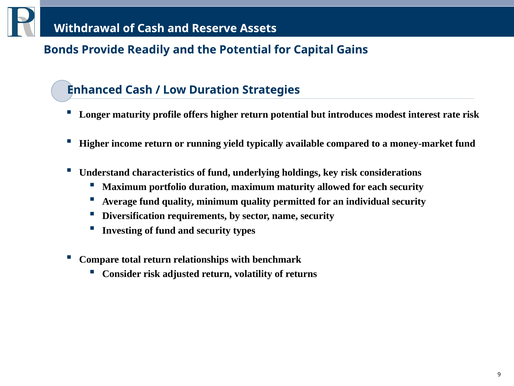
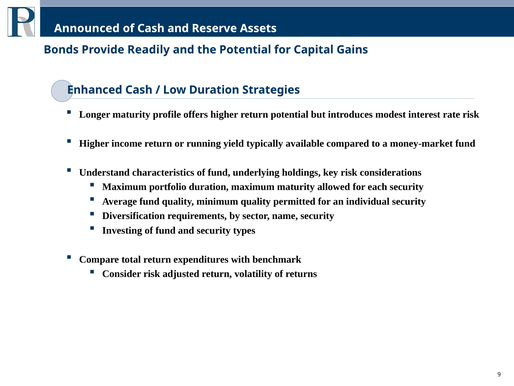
Withdrawal: Withdrawal -> Announced
relationships: relationships -> expenditures
